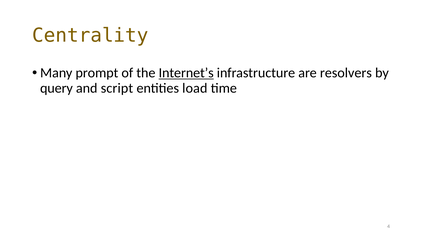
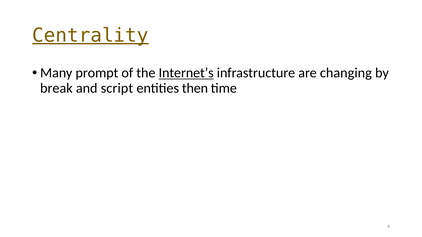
Centrality underline: none -> present
resolvers: resolvers -> changing
query: query -> break
load: load -> then
